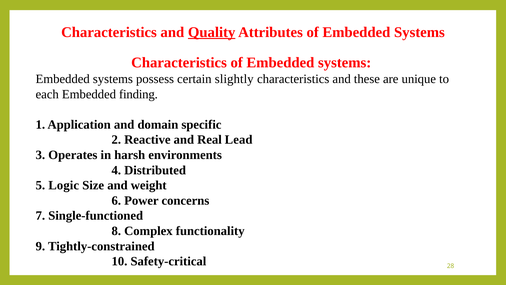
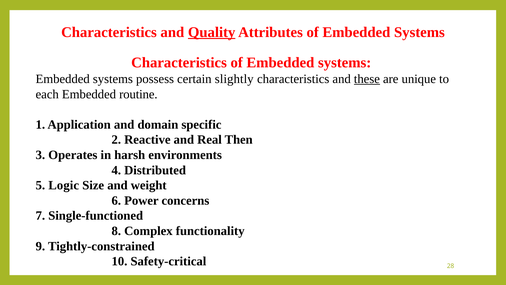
these underline: none -> present
finding: finding -> routine
Lead: Lead -> Then
